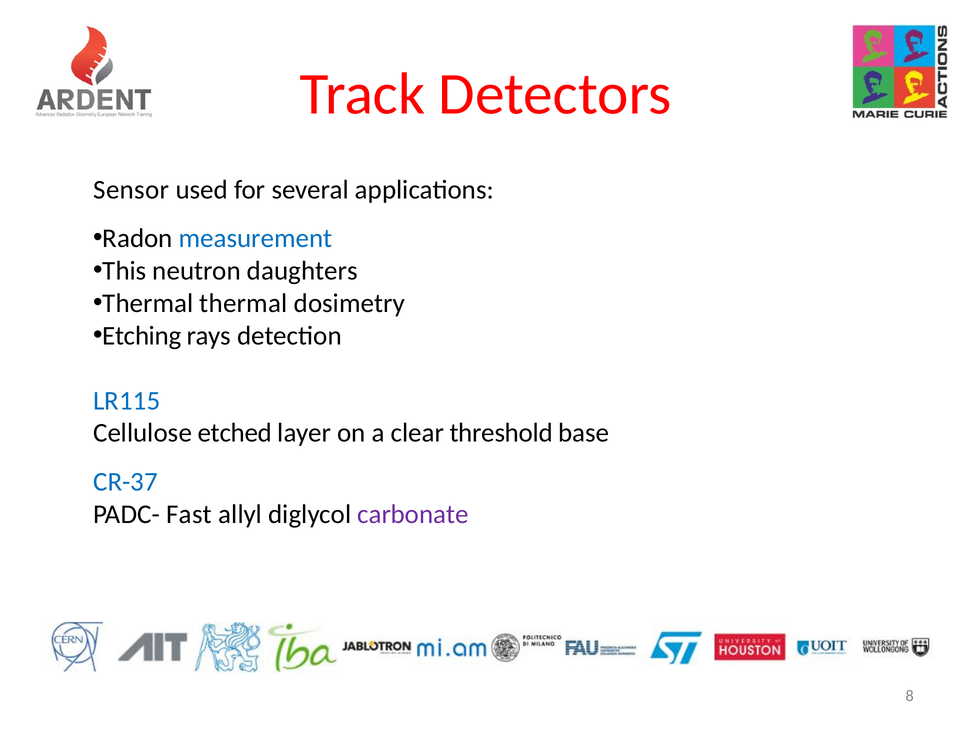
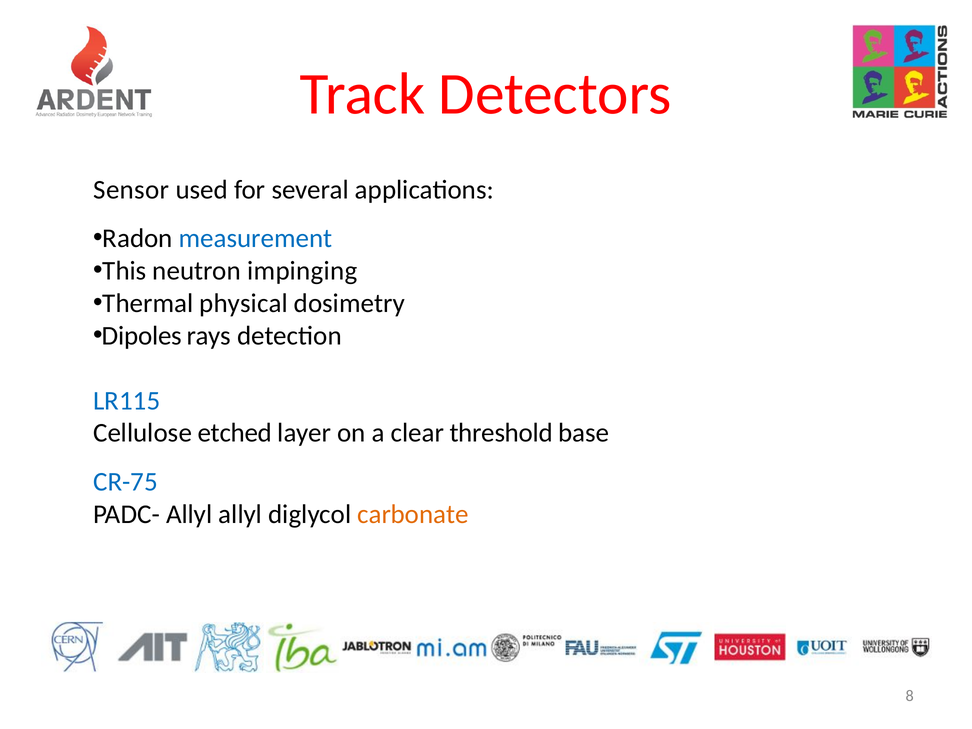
daughters: daughters -> impinging
Thermal thermal: thermal -> physical
Etching: Etching -> Dipoles
CR-37: CR-37 -> CR-75
PADC- Fast: Fast -> Allyl
carbonate colour: purple -> orange
